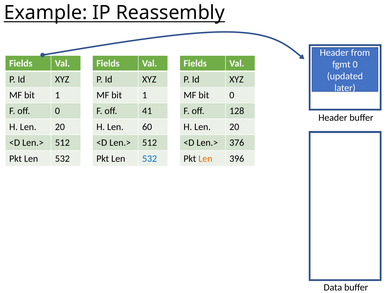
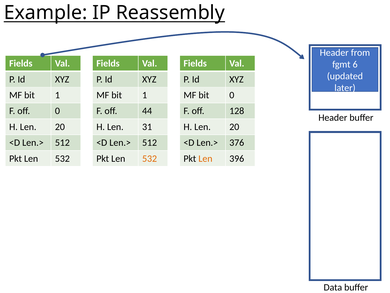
fgmt 0: 0 -> 6
41: 41 -> 44
60: 60 -> 31
532 at (150, 158) colour: blue -> orange
